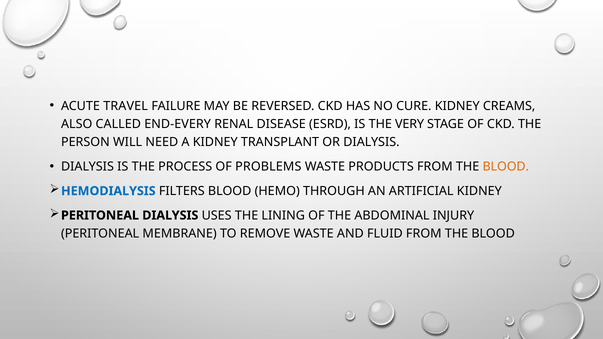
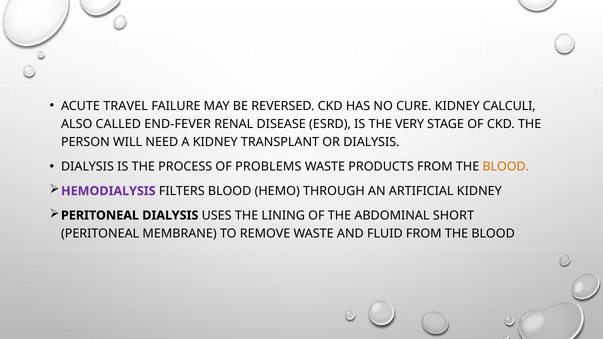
CREAMS: CREAMS -> CALCULI
END-EVERY: END-EVERY -> END-FEVER
HEMODIALYSIS colour: blue -> purple
INJURY: INJURY -> SHORT
